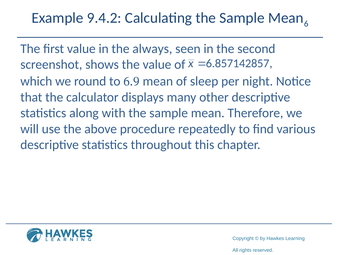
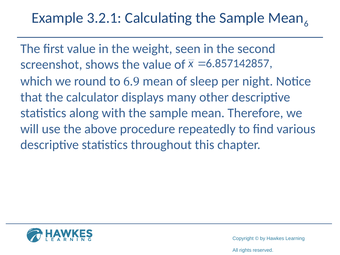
9.4.2: 9.4.2 -> 3.2.1
always: always -> weight
